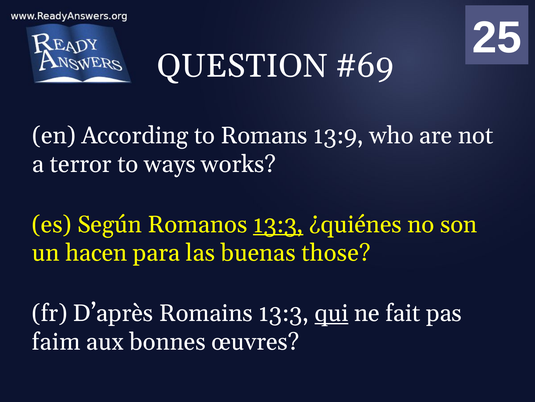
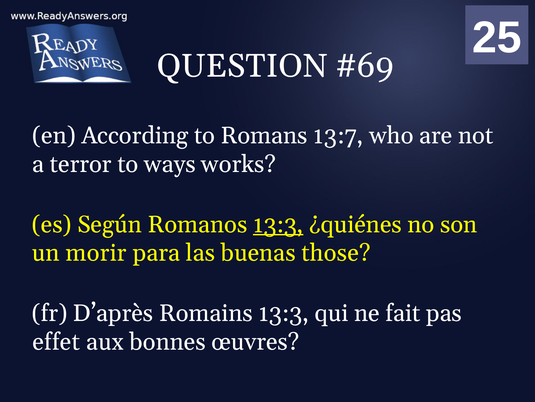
13:9: 13:9 -> 13:7
hacen: hacen -> morir
qui underline: present -> none
faim: faim -> effet
